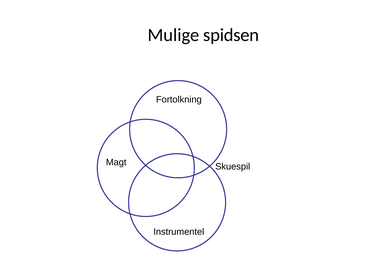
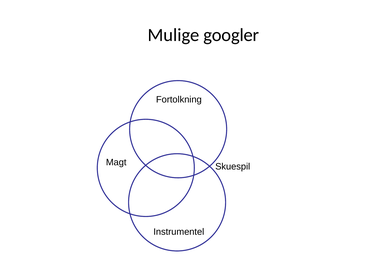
spidsen: spidsen -> googler
